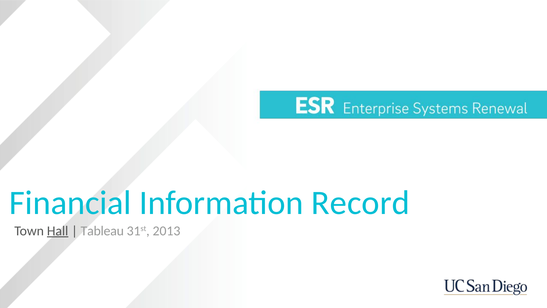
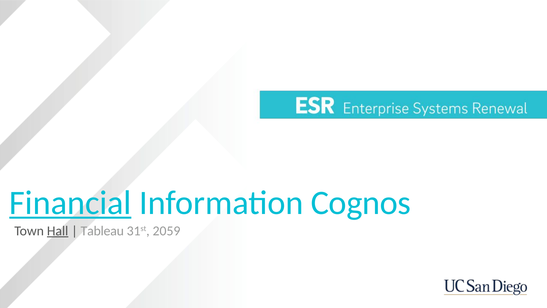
Financial underline: none -> present
Record: Record -> Cognos
2013: 2013 -> 2059
